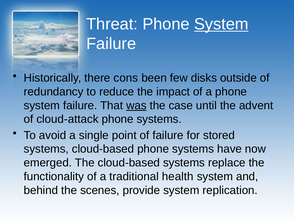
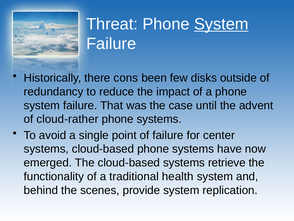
was underline: present -> none
cloud-attack: cloud-attack -> cloud-rather
stored: stored -> center
replace: replace -> retrieve
